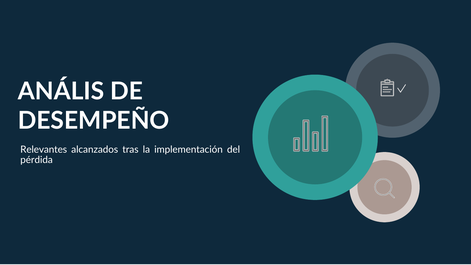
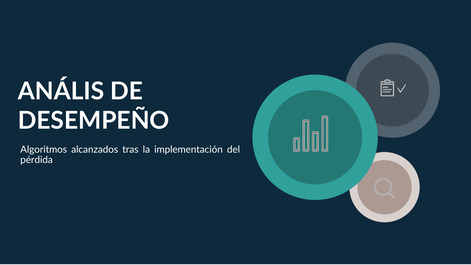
Relevantes: Relevantes -> Algoritmos
